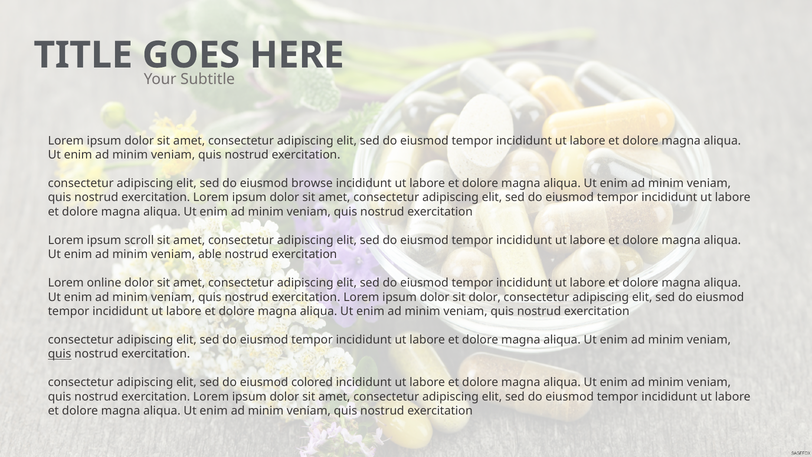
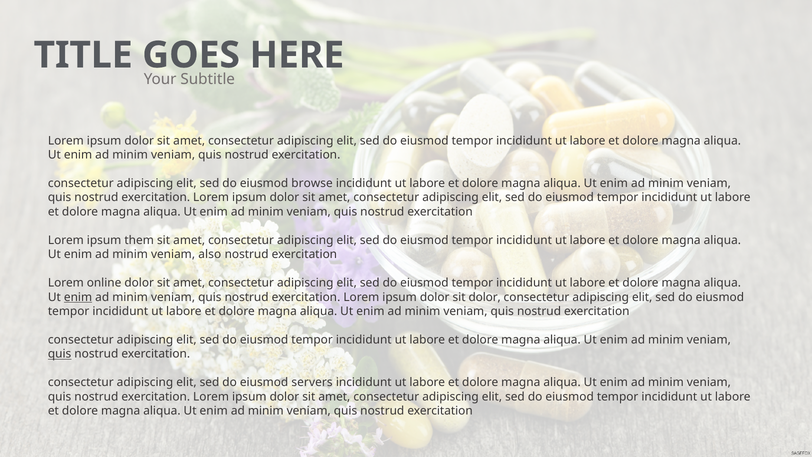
scroll: scroll -> them
able: able -> also
enim at (78, 297) underline: none -> present
colored: colored -> servers
